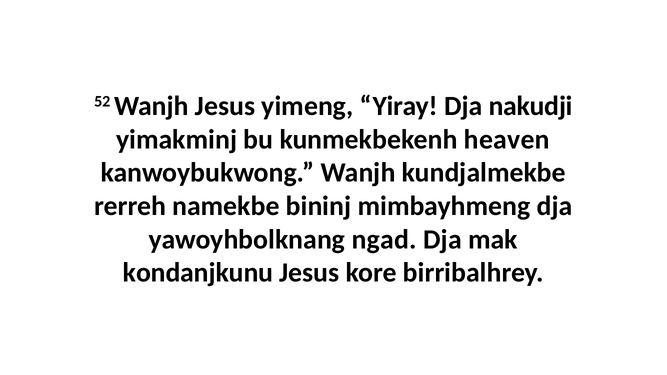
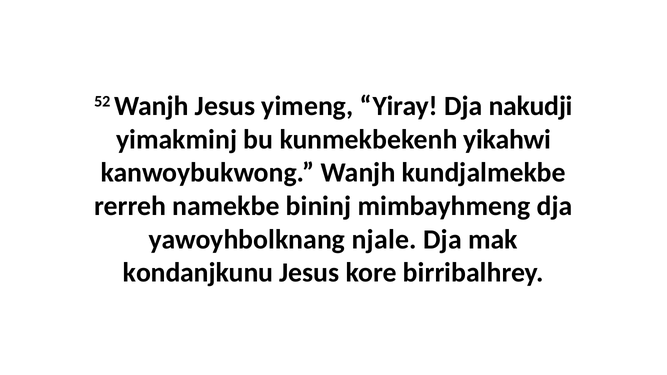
heaven: heaven -> yikahwi
ngad: ngad -> njale
